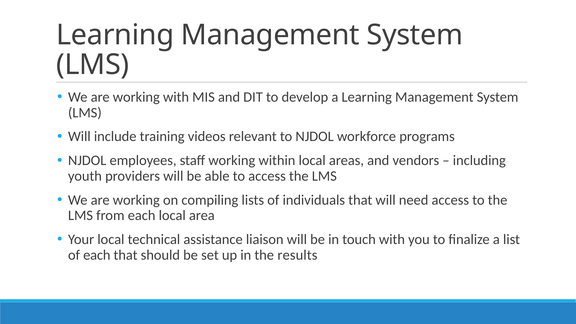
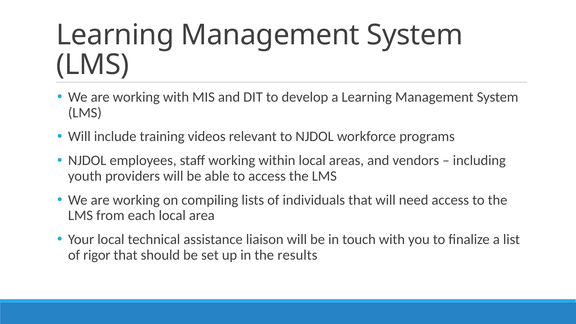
of each: each -> rigor
